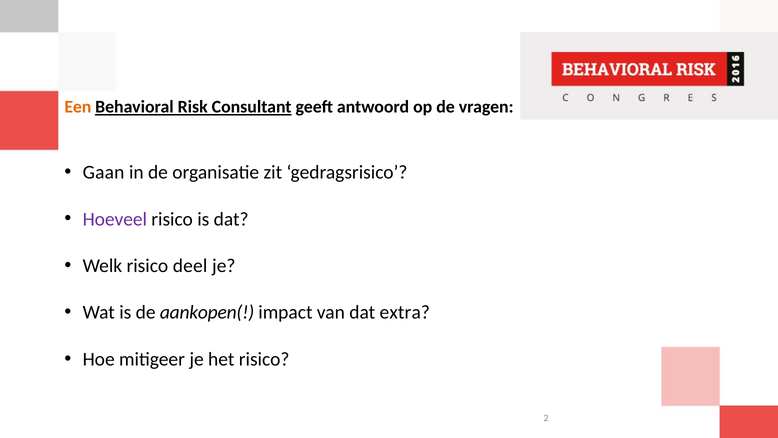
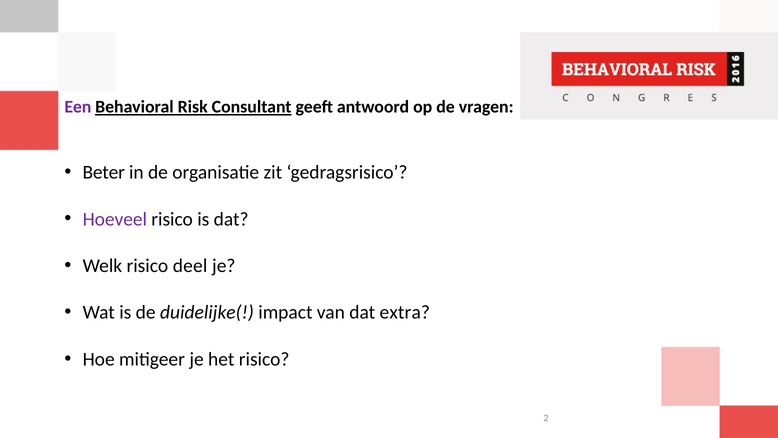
Een colour: orange -> purple
Gaan: Gaan -> Beter
aankopen(: aankopen( -> duidelijke(
